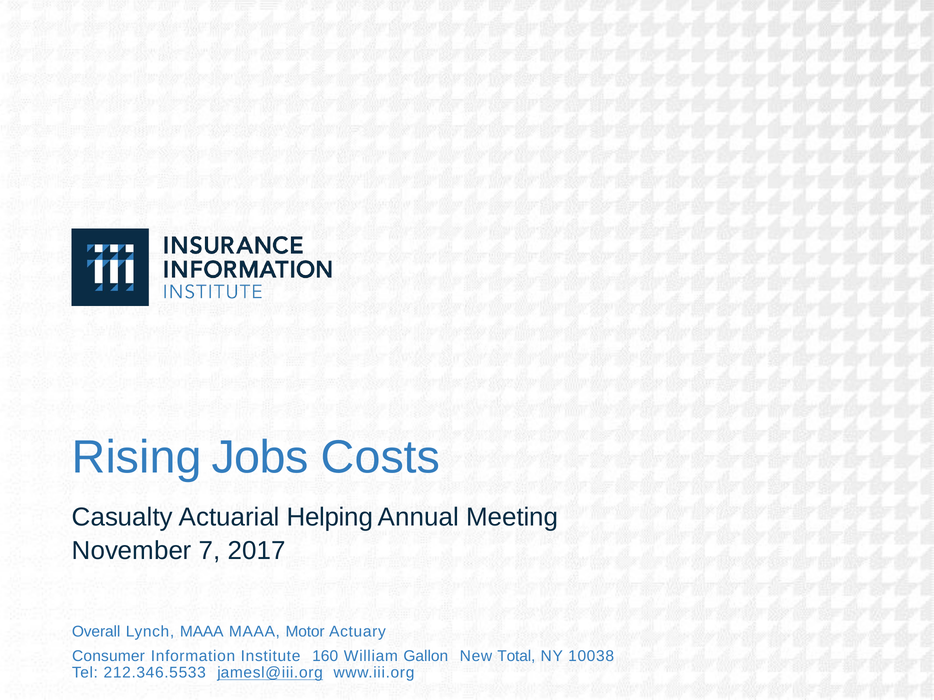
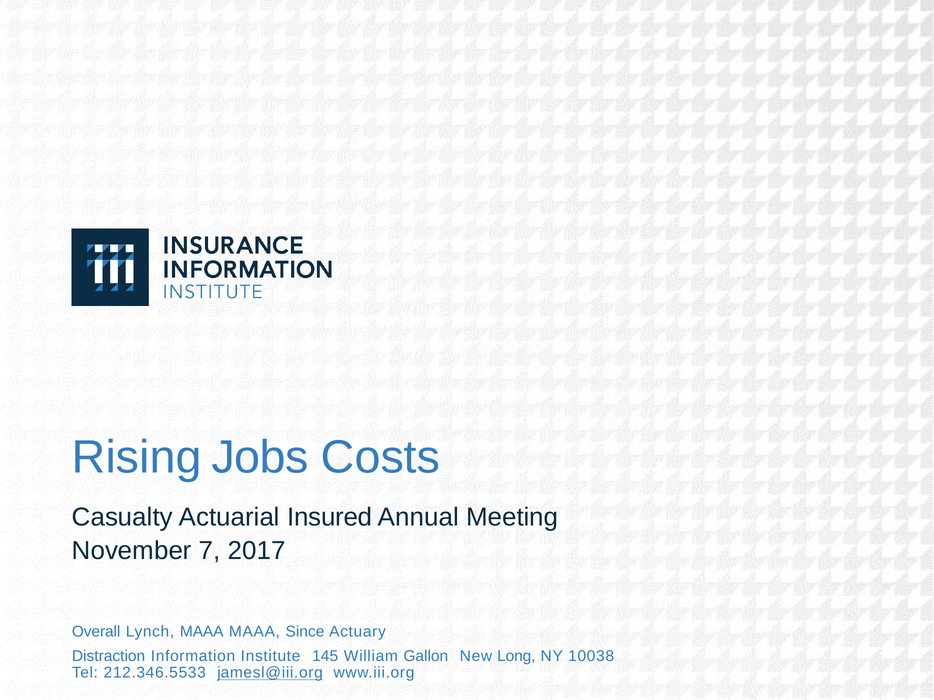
Helping: Helping -> Insured
Motor: Motor -> Since
Consumer: Consumer -> Distraction
160: 160 -> 145
Total: Total -> Long
